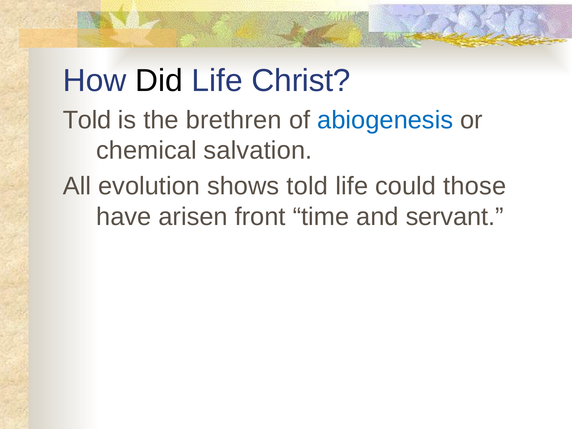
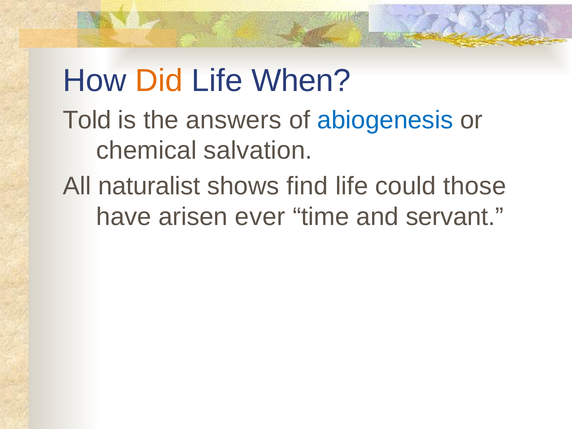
Did colour: black -> orange
Christ: Christ -> When
brethren: brethren -> answers
evolution: evolution -> naturalist
shows told: told -> find
front: front -> ever
